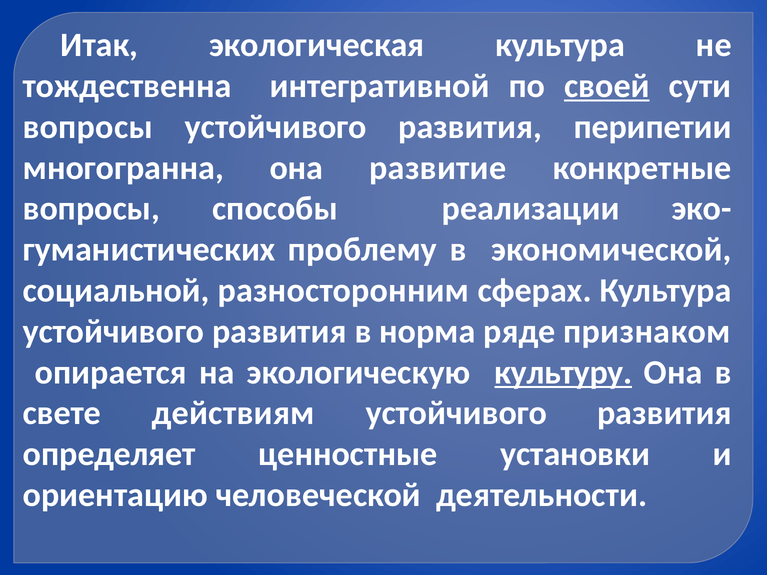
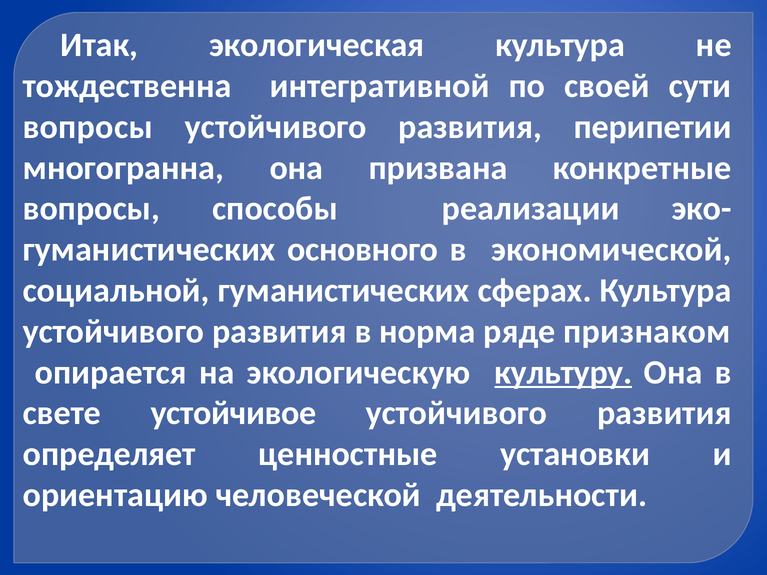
своей underline: present -> none
развитие: развитие -> призвана
проблему: проблему -> основного
социальной разносторонним: разносторонним -> гуманистических
действиям: действиям -> устойчивое
